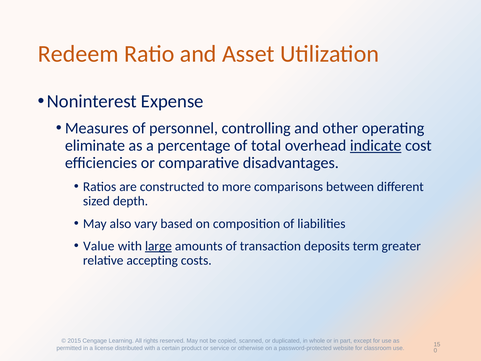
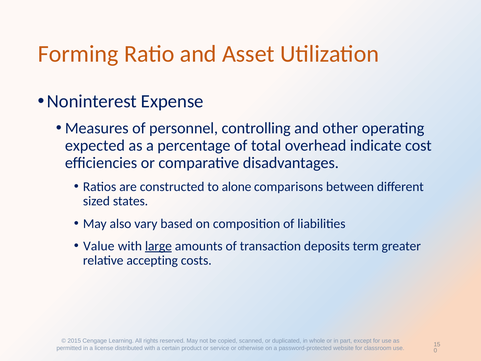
Redeem: Redeem -> Forming
eliminate: eliminate -> expected
indicate underline: present -> none
more: more -> alone
depth: depth -> states
